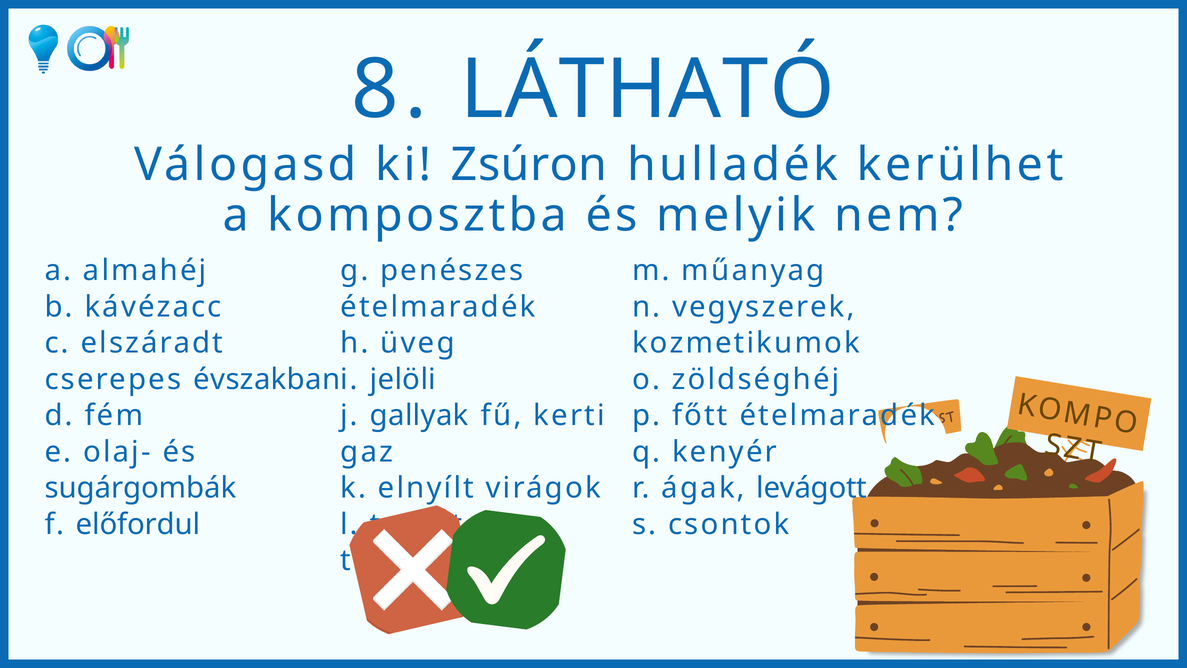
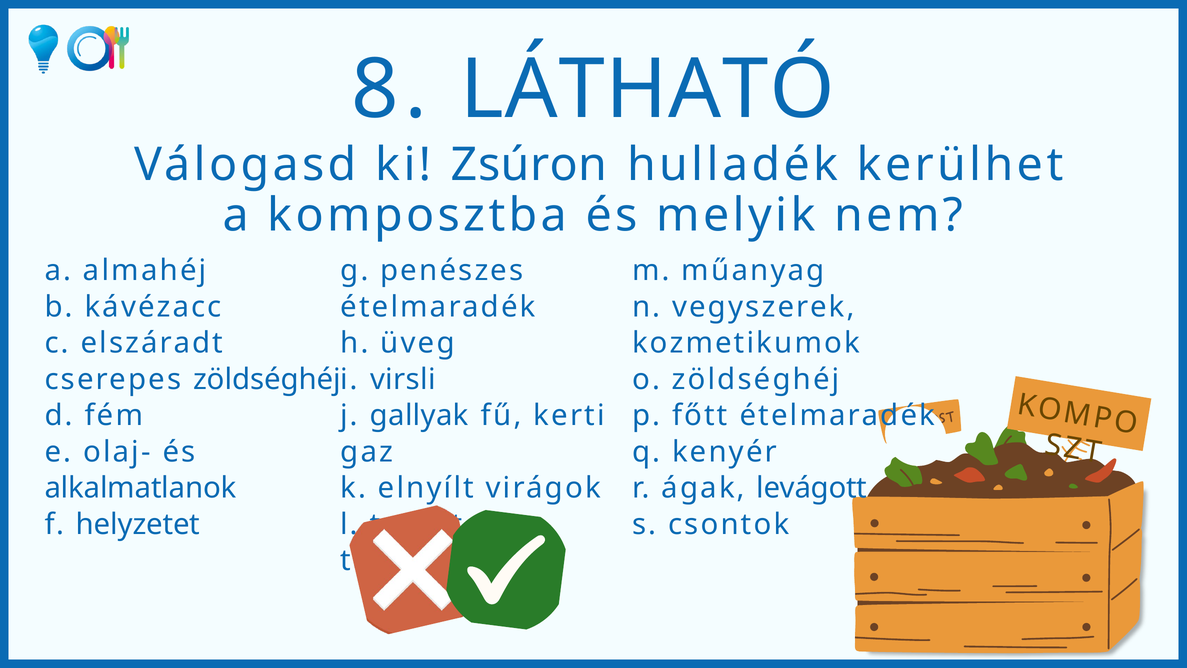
cserepes évszakban: évszakban -> zöldséghéj
jelöli: jelöli -> virsli
sugárgombák: sugárgombák -> alkalmatlanok
előfordul: előfordul -> helyzetet
